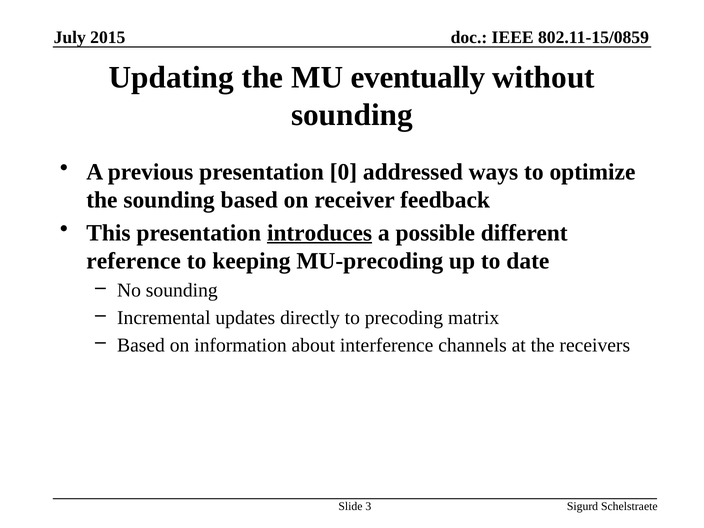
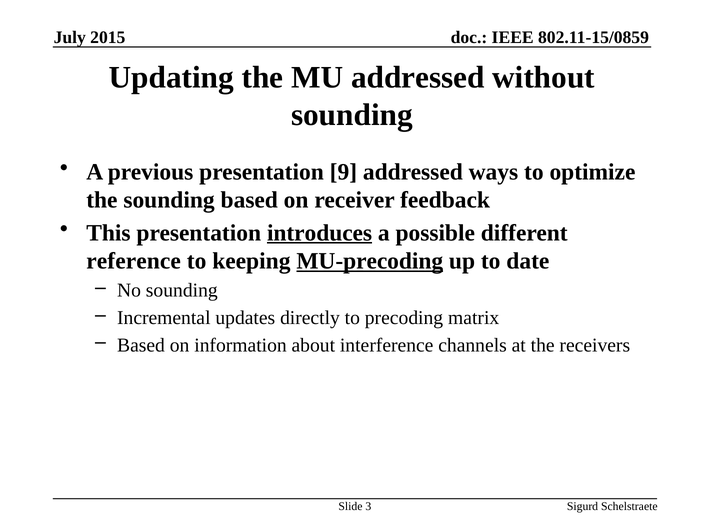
MU eventually: eventually -> addressed
0: 0 -> 9
MU-precoding underline: none -> present
